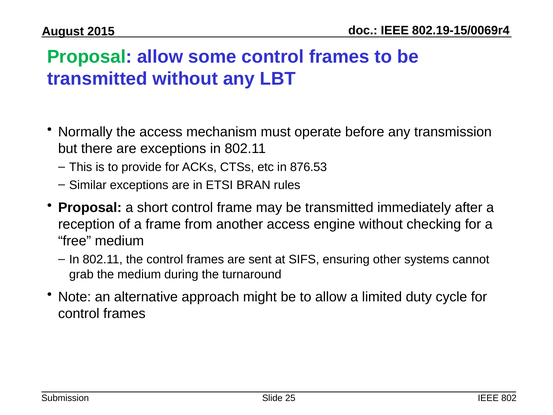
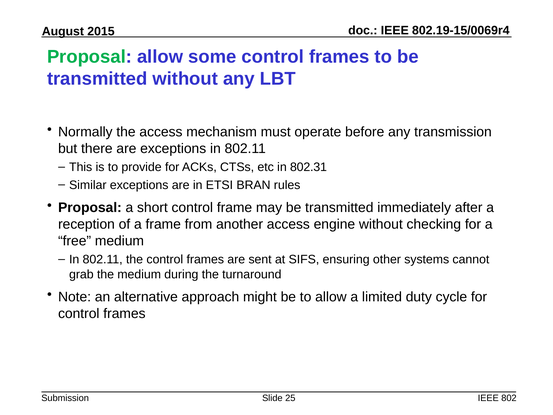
876.53: 876.53 -> 802.31
